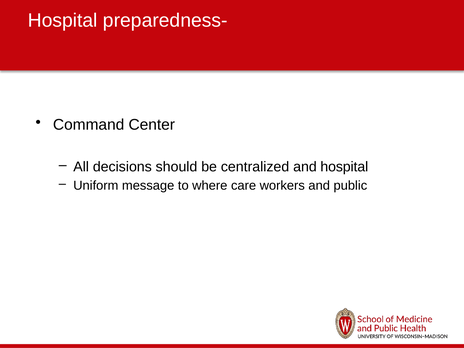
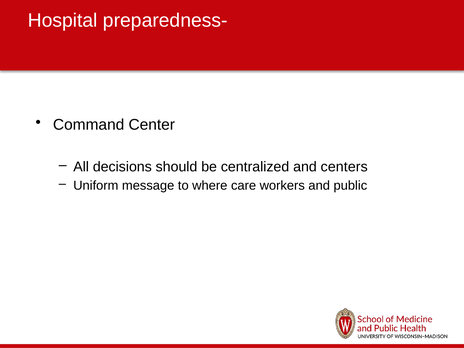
and hospital: hospital -> centers
